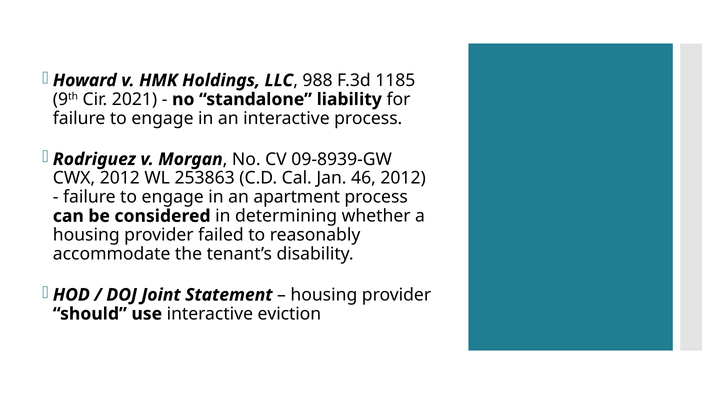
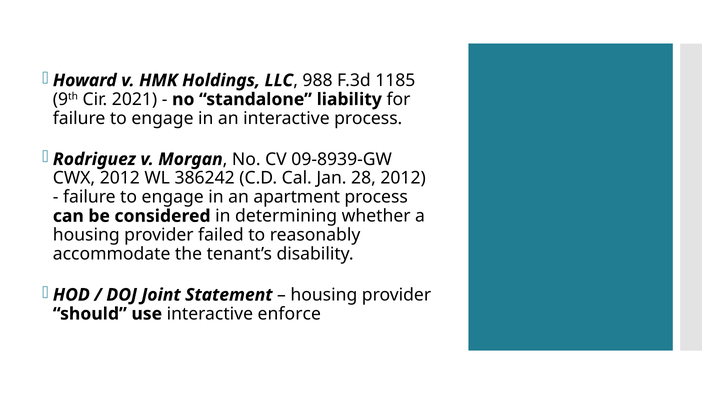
253863: 253863 -> 386242
46: 46 -> 28
eviction: eviction -> enforce
